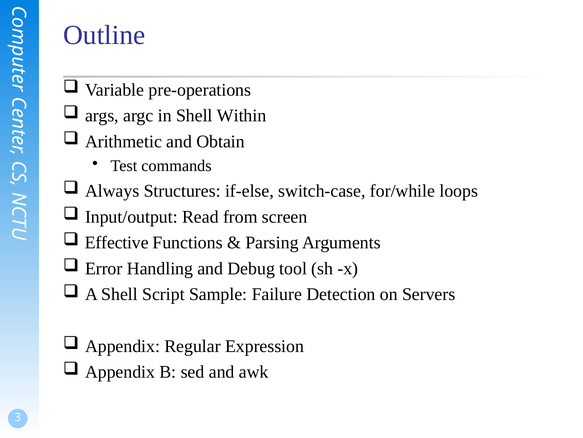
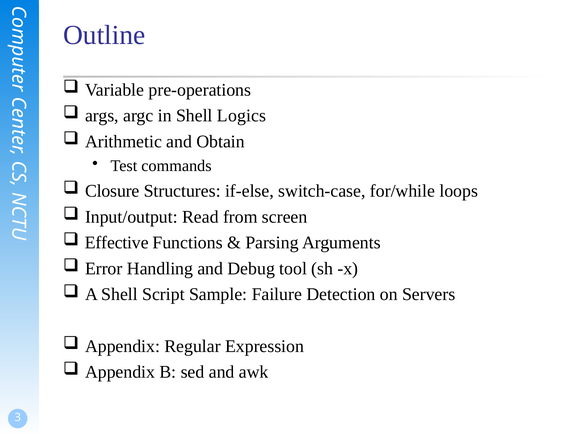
Within: Within -> Logics
Always: Always -> Closure
